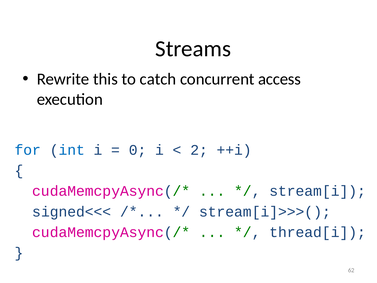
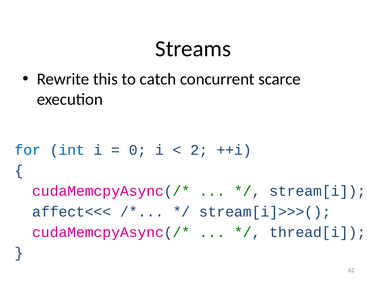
access: access -> scarce
signed<<<: signed<<< -> affect<<<
